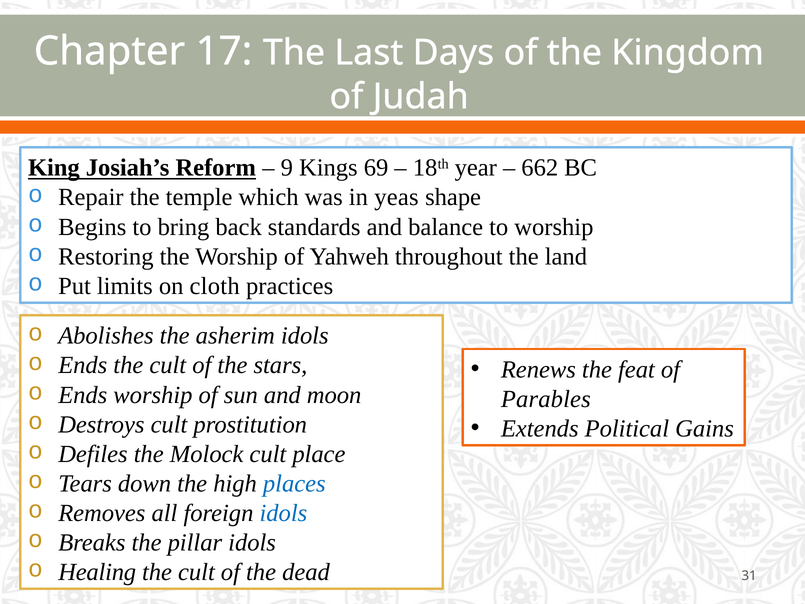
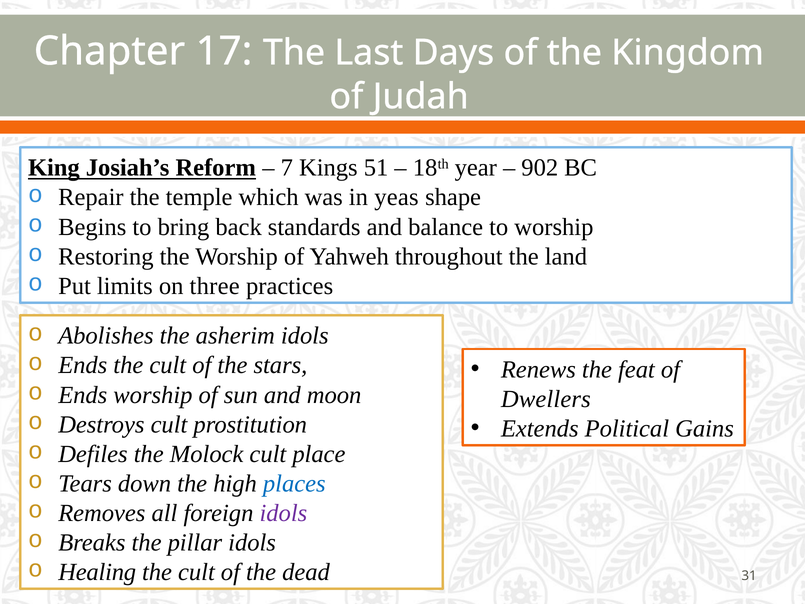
9: 9 -> 7
69: 69 -> 51
662: 662 -> 902
cloth: cloth -> three
Parables: Parables -> Dwellers
idols at (283, 513) colour: blue -> purple
